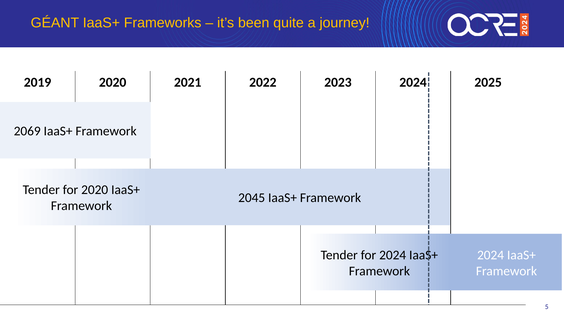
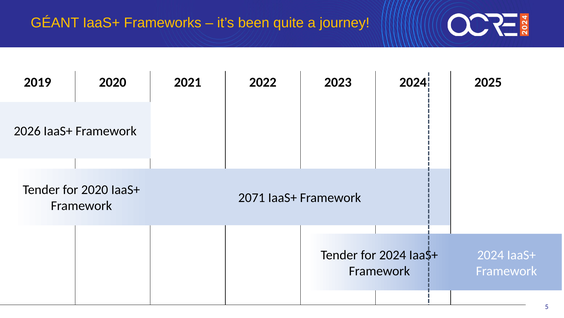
2069: 2069 -> 2026
2045: 2045 -> 2071
